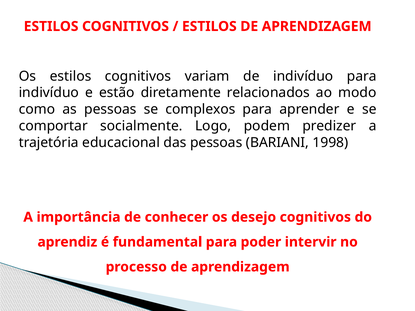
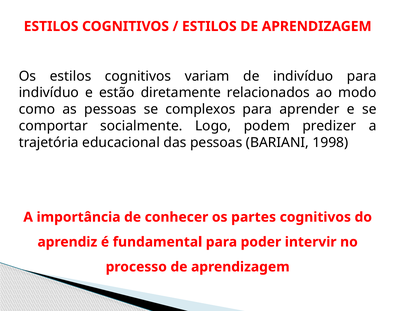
desejo: desejo -> partes
